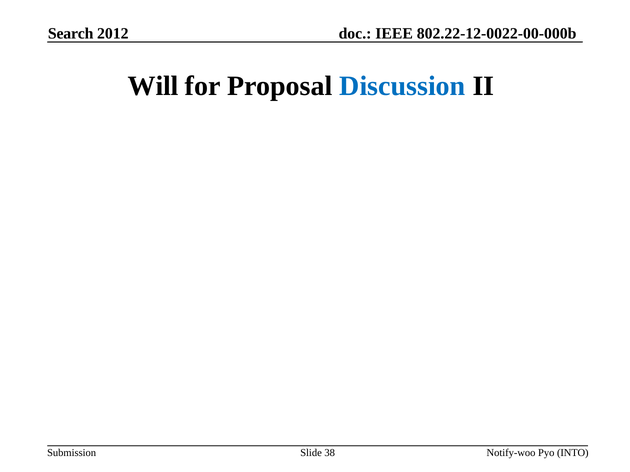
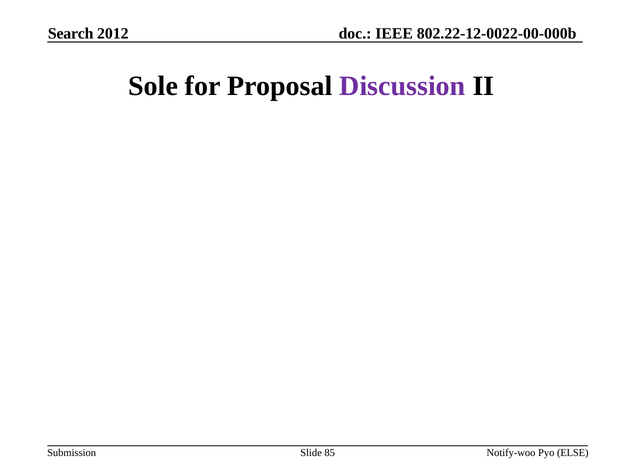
Will: Will -> Sole
Discussion colour: blue -> purple
38: 38 -> 85
INTO: INTO -> ELSE
